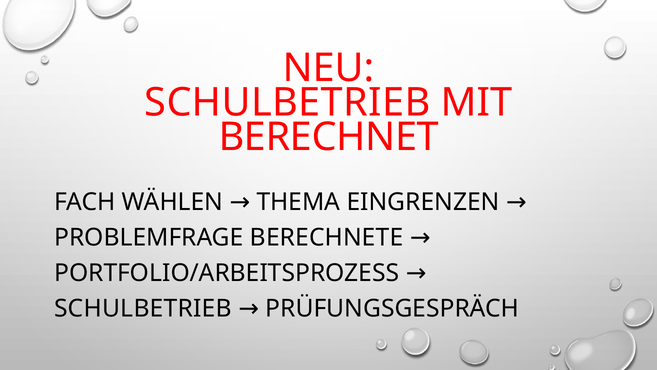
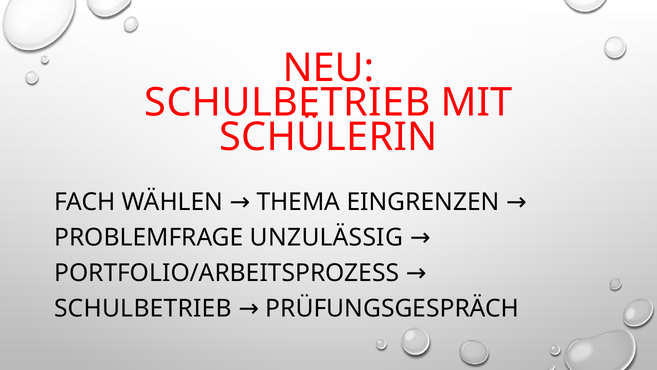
BERECHNET: BERECHNET -> SCHÜLERIN
BERECHNETE: BERECHNETE -> UNZULÄSSIG
